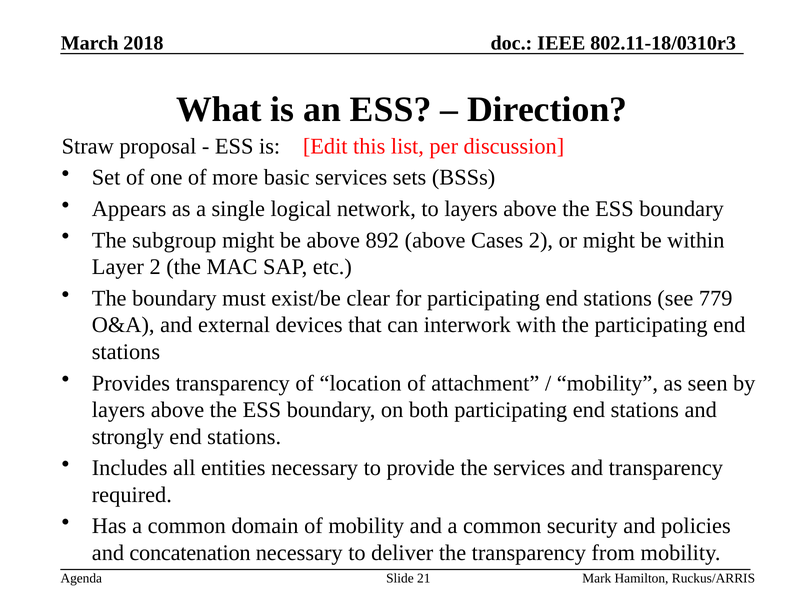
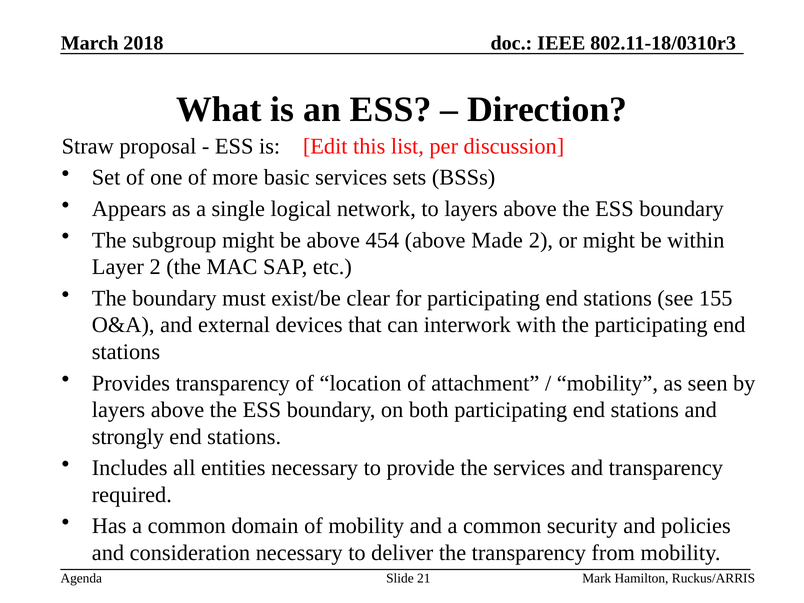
892: 892 -> 454
Cases: Cases -> Made
779: 779 -> 155
concatenation: concatenation -> consideration
